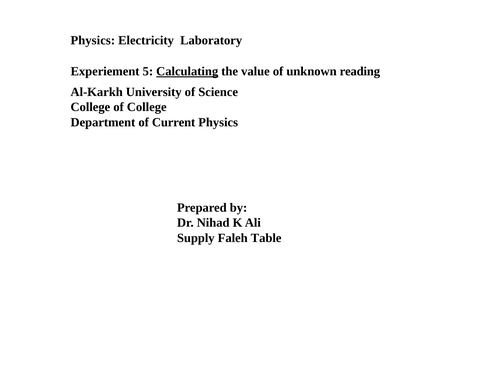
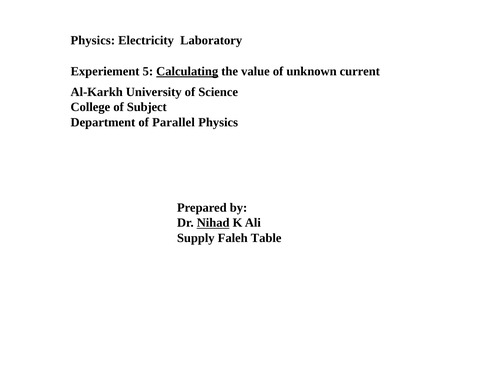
reading: reading -> current
of College: College -> Subject
Current: Current -> Parallel
Nihad underline: none -> present
